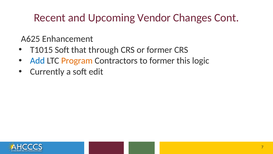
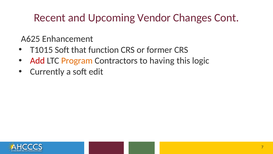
through: through -> function
Add colour: blue -> red
to former: former -> having
